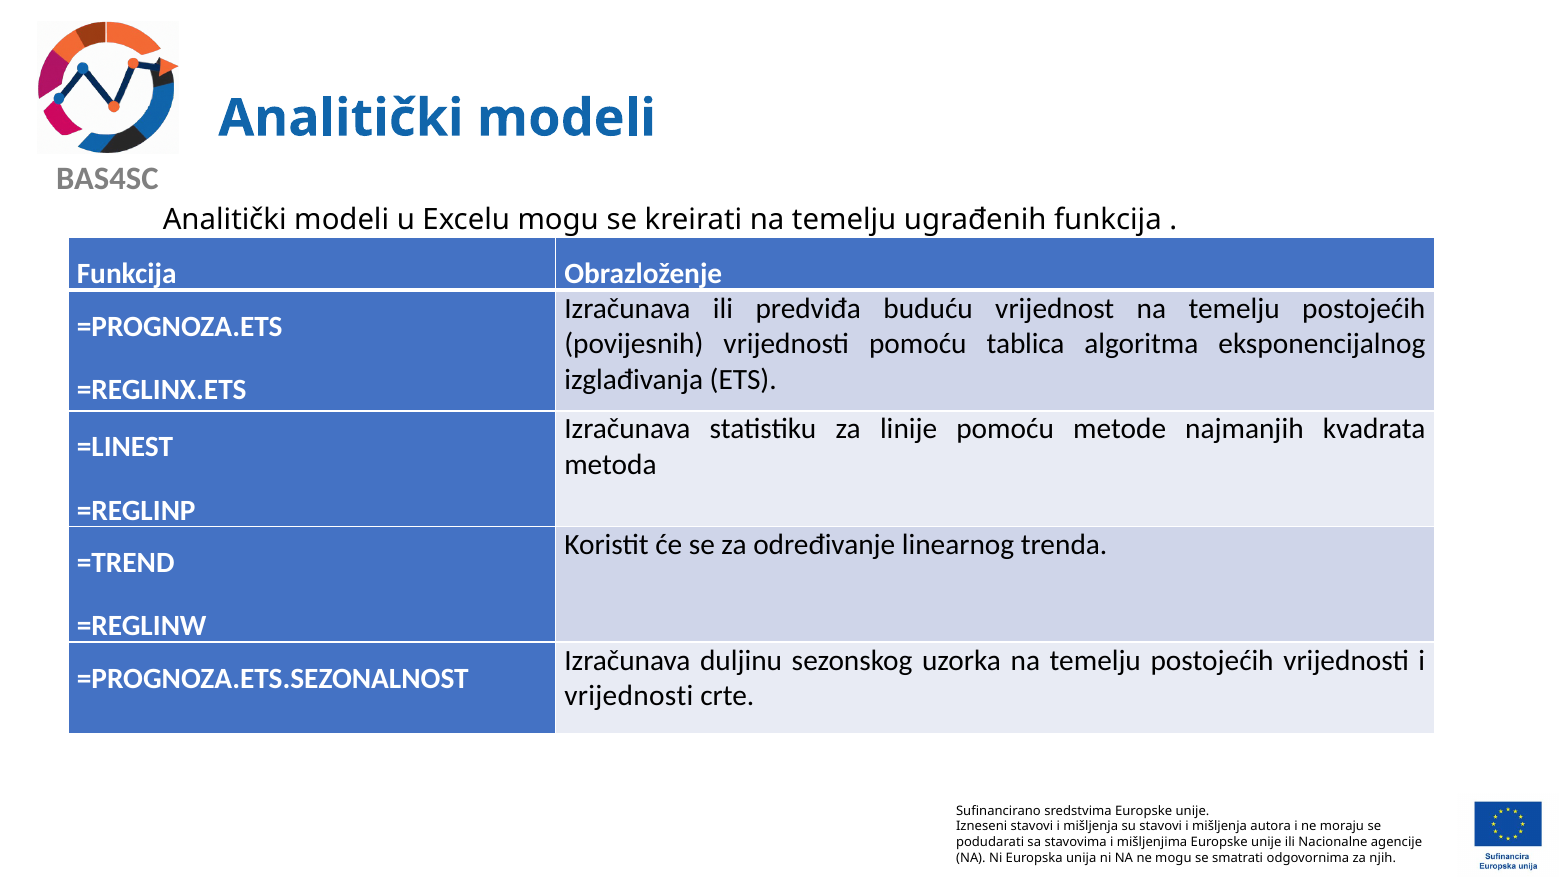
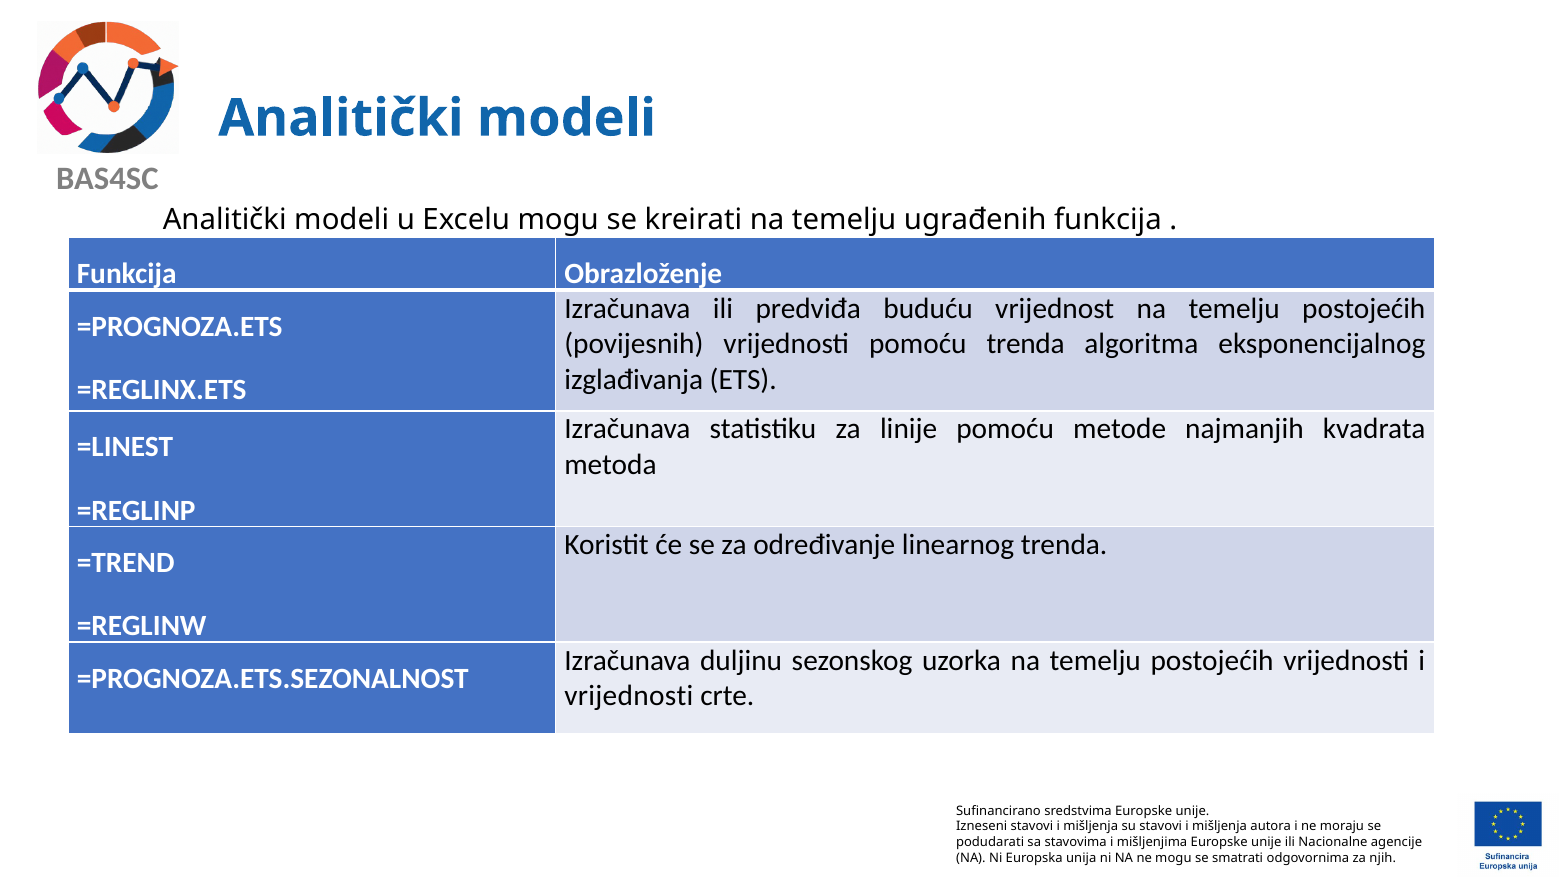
pomoću tablica: tablica -> trenda
